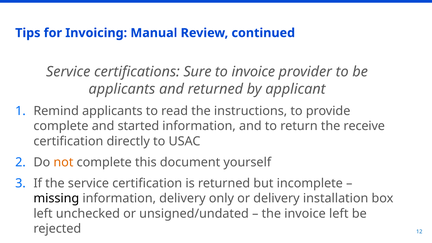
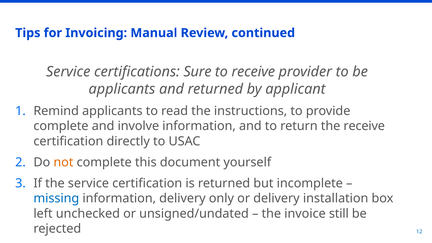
to invoice: invoice -> receive
started: started -> involve
missing colour: black -> blue
invoice left: left -> still
